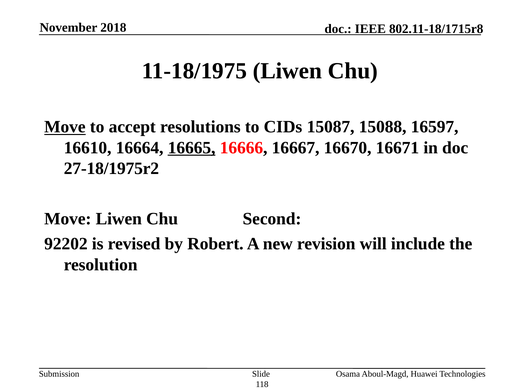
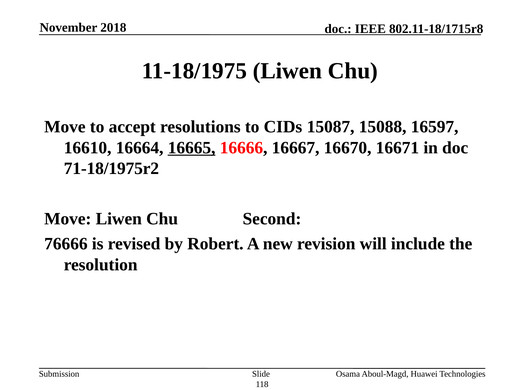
Move at (65, 127) underline: present -> none
27-18/1975r2: 27-18/1975r2 -> 71-18/1975r2
92202: 92202 -> 76666
